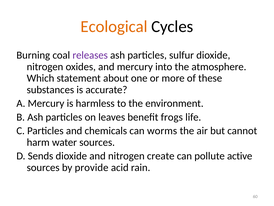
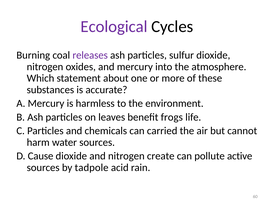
Ecological colour: orange -> purple
worms: worms -> carried
Sends: Sends -> Cause
provide: provide -> tadpole
